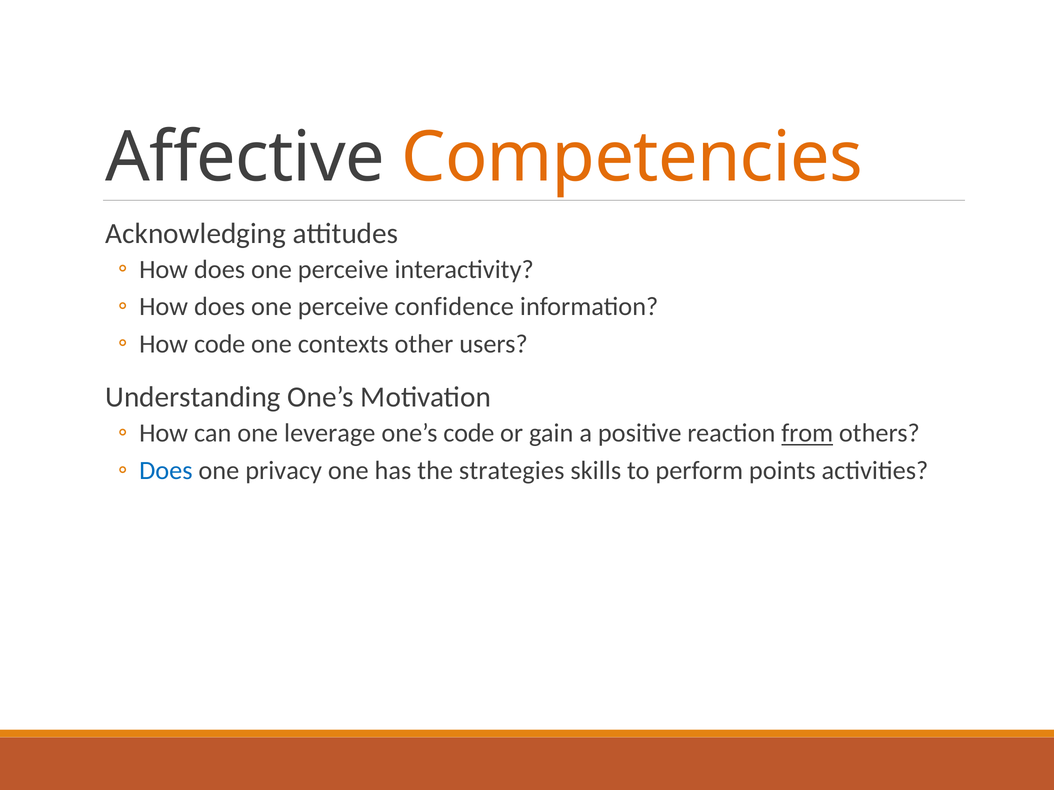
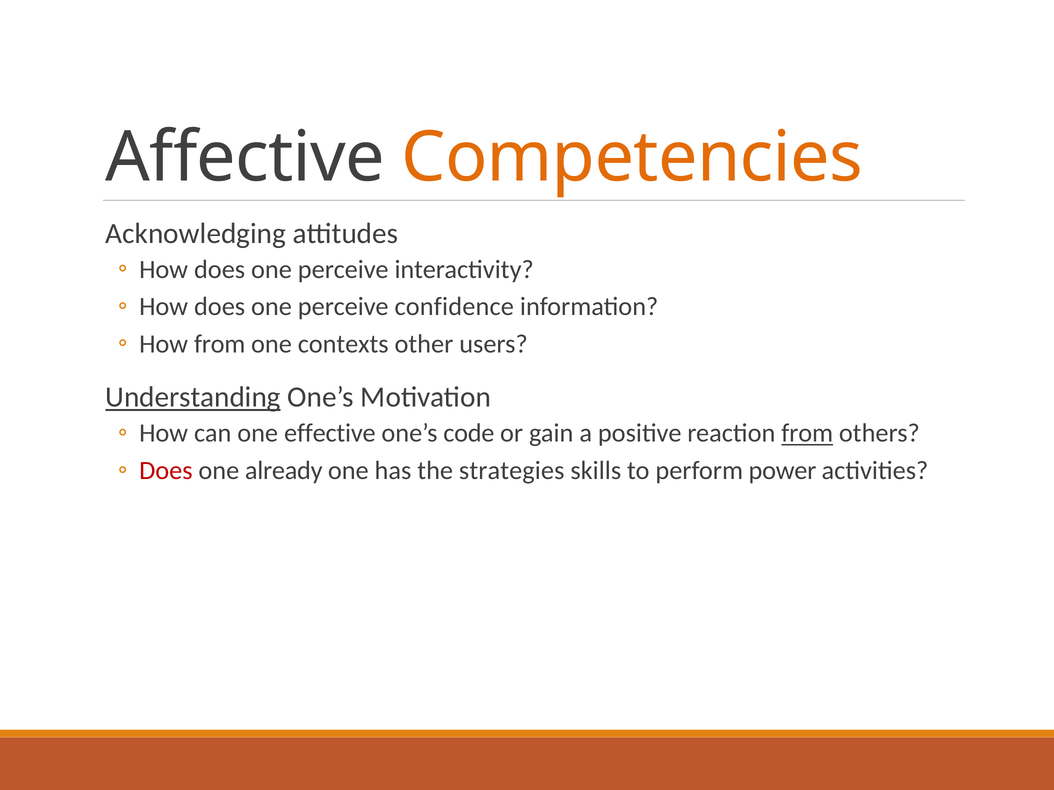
How code: code -> from
Understanding underline: none -> present
leverage: leverage -> effective
Does at (166, 471) colour: blue -> red
privacy: privacy -> already
points: points -> power
